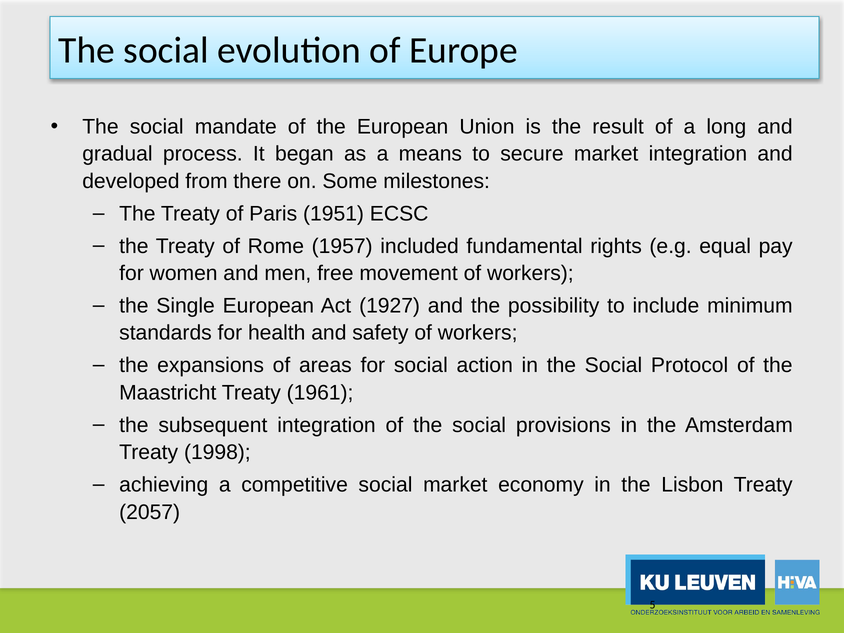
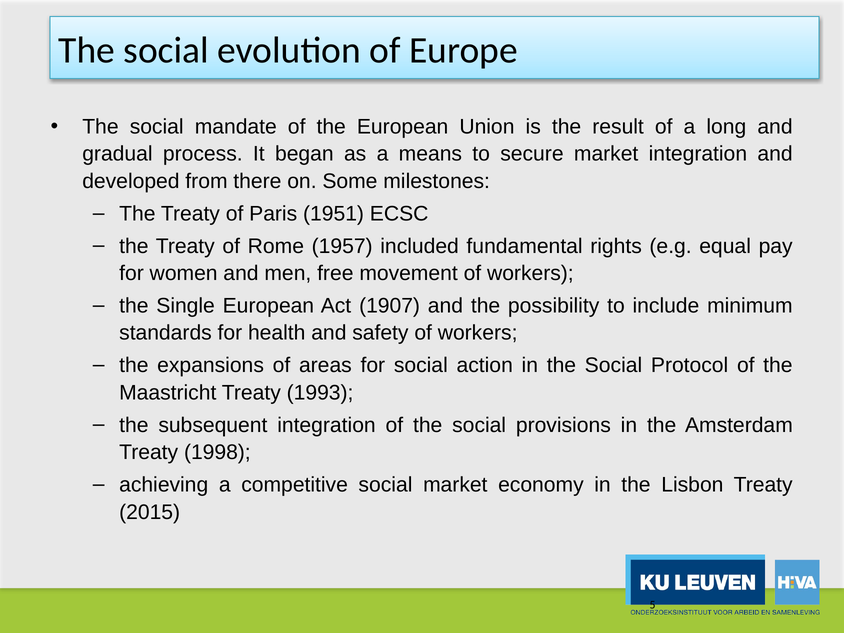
1927: 1927 -> 1907
1961: 1961 -> 1993
2057: 2057 -> 2015
